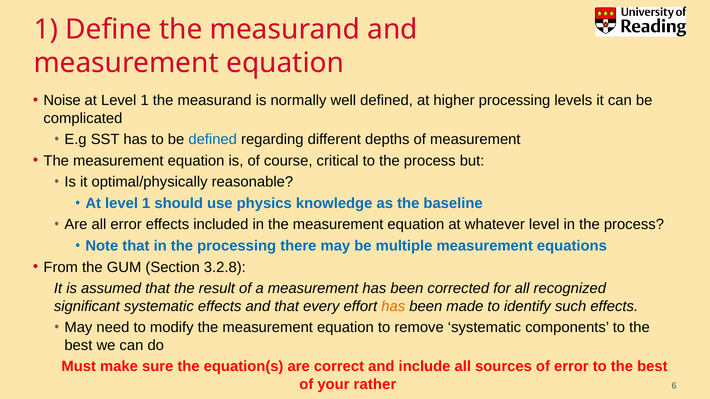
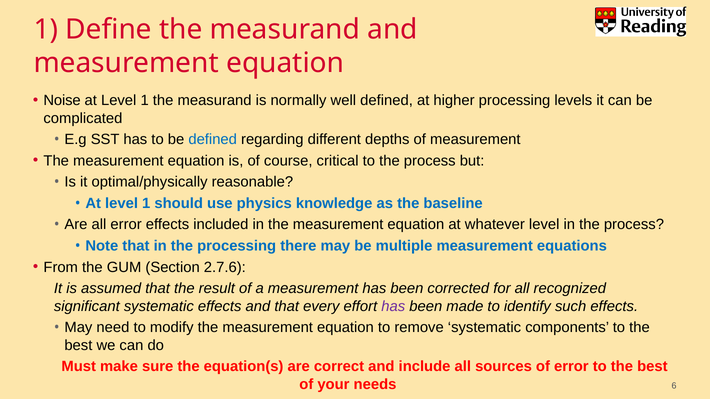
3.2.8: 3.2.8 -> 2.7.6
has at (393, 306) colour: orange -> purple
rather: rather -> needs
